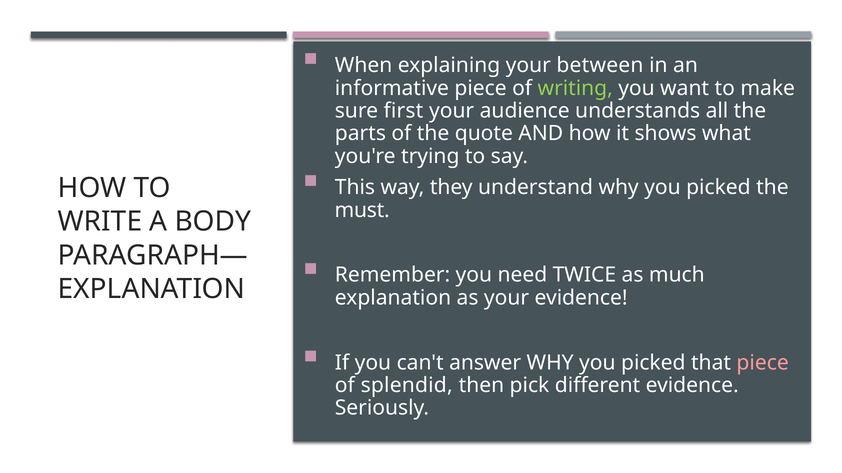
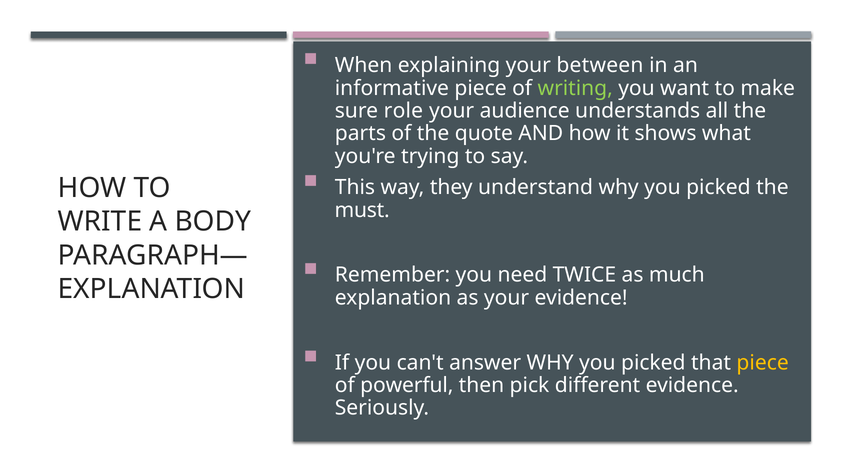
first: first -> role
piece at (763, 363) colour: pink -> yellow
splendid: splendid -> powerful
